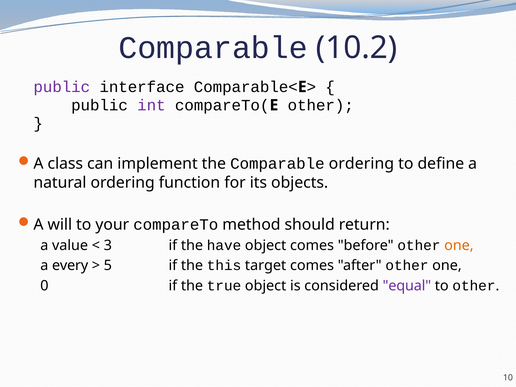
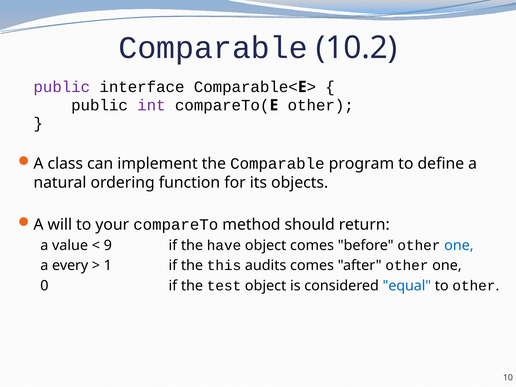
Comparable ordering: ordering -> program
3: 3 -> 9
one at (459, 246) colour: orange -> blue
5: 5 -> 1
target: target -> audits
true: true -> test
equal colour: purple -> blue
